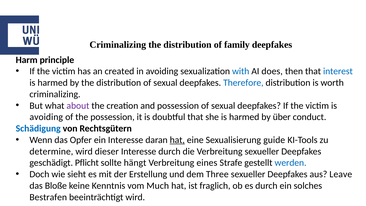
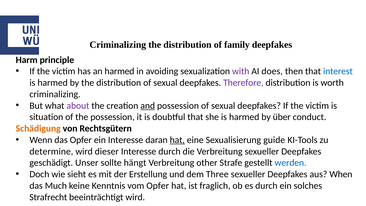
an created: created -> harmed
with colour: blue -> purple
Therefore colour: blue -> purple
and underline: none -> present
avoiding at (46, 117): avoiding -> situation
Schädigung colour: blue -> orange
Pflicht: Pflicht -> Unser
eines: eines -> other
Leave: Leave -> When
Bloße: Bloße -> Much
vom Much: Much -> Opfer
Bestrafen: Bestrafen -> Strafrecht
